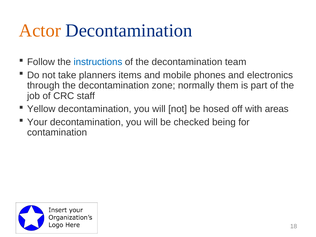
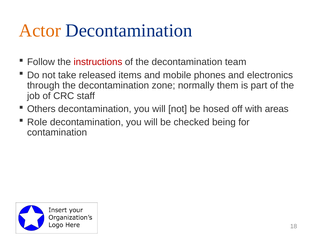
instructions colour: blue -> red
planners: planners -> released
Yellow: Yellow -> Others
Your: Your -> Role
